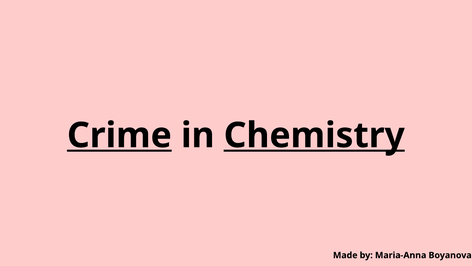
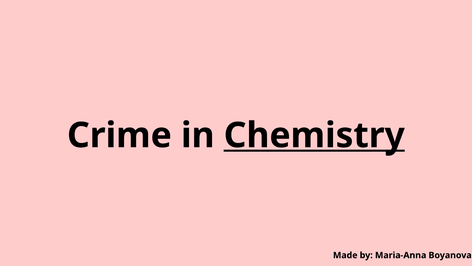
Crime underline: present -> none
